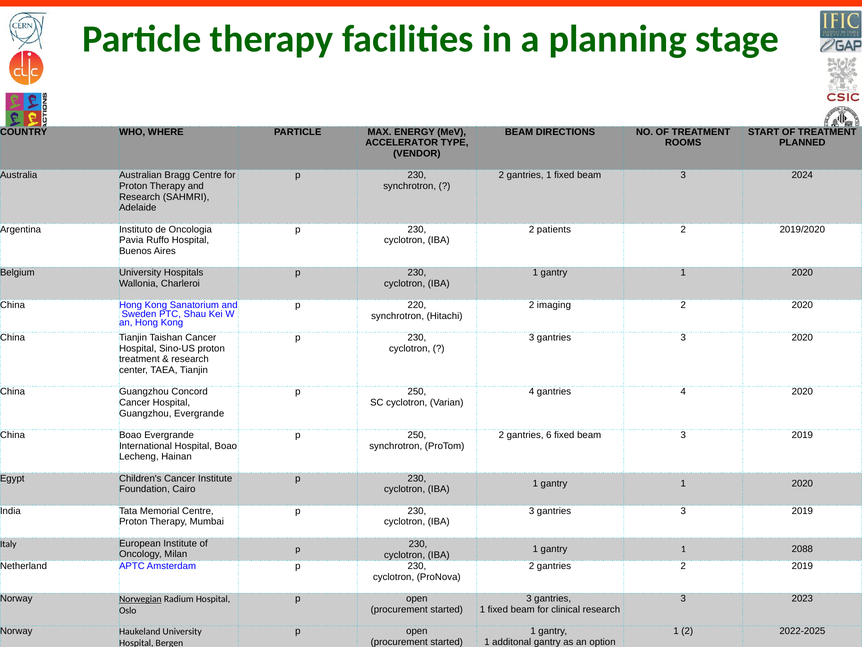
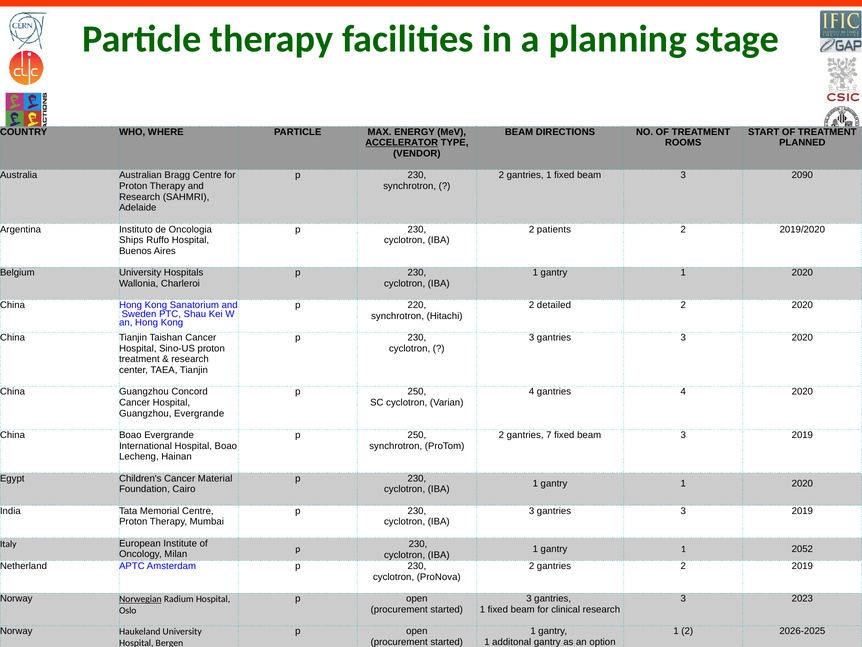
ACCELERATOR underline: none -> present
2024: 2024 -> 2090
Pavia: Pavia -> Ships
imaging: imaging -> detailed
6: 6 -> 7
Cancer Institute: Institute -> Material
2088: 2088 -> 2052
2022-2025: 2022-2025 -> 2026-2025
